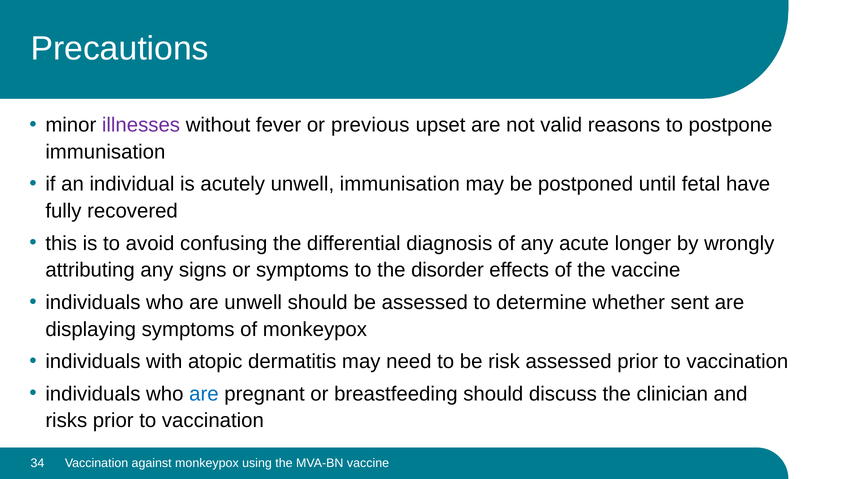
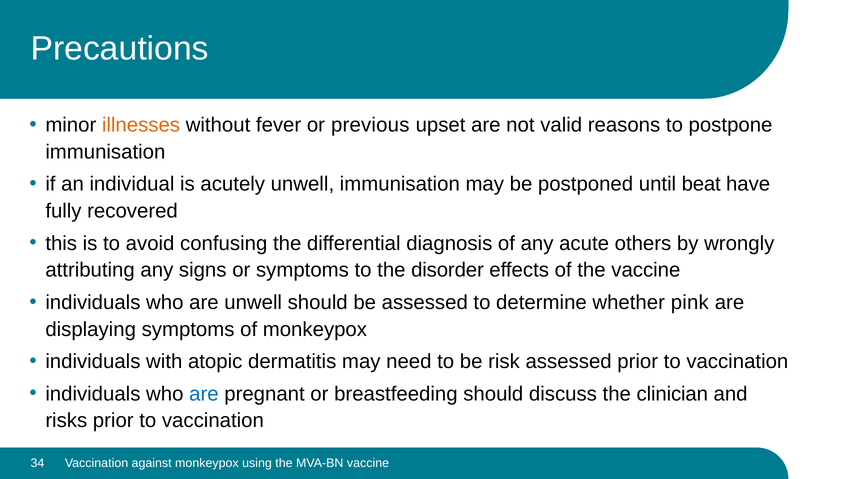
illnesses colour: purple -> orange
fetal: fetal -> beat
longer: longer -> others
sent: sent -> pink
